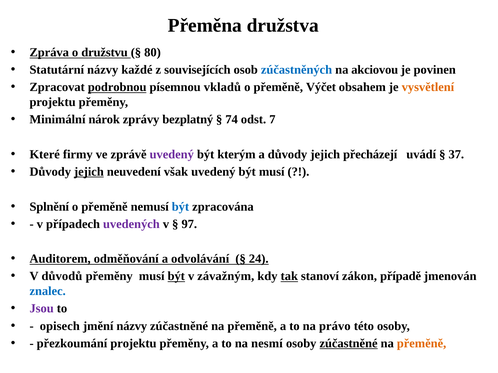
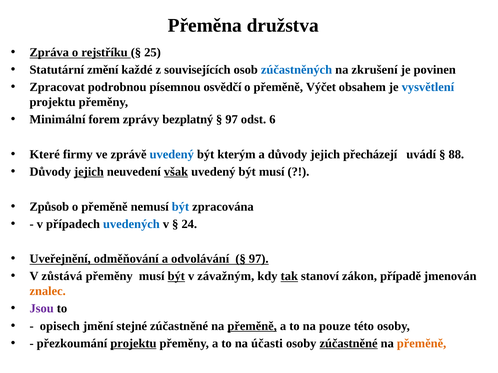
družstvu: družstvu -> rejstříku
80: 80 -> 25
Statutární názvy: názvy -> změní
akciovou: akciovou -> zkrušení
podrobnou underline: present -> none
vkladů: vkladů -> osvědčí
vysvětlení colour: orange -> blue
nárok: nárok -> forem
74 at (232, 120): 74 -> 97
7: 7 -> 6
uvedený at (172, 155) colour: purple -> blue
37: 37 -> 88
však underline: none -> present
Splnění: Splnění -> Způsob
uvedených colour: purple -> blue
97: 97 -> 24
Auditorem: Auditorem -> Uveřejnění
24 at (259, 259): 24 -> 97
důvodů: důvodů -> zůstává
znalec colour: blue -> orange
jmění názvy: názvy -> stejné
přeměně at (252, 326) underline: none -> present
právo: právo -> pouze
projektu at (133, 344) underline: none -> present
nesmí: nesmí -> účasti
